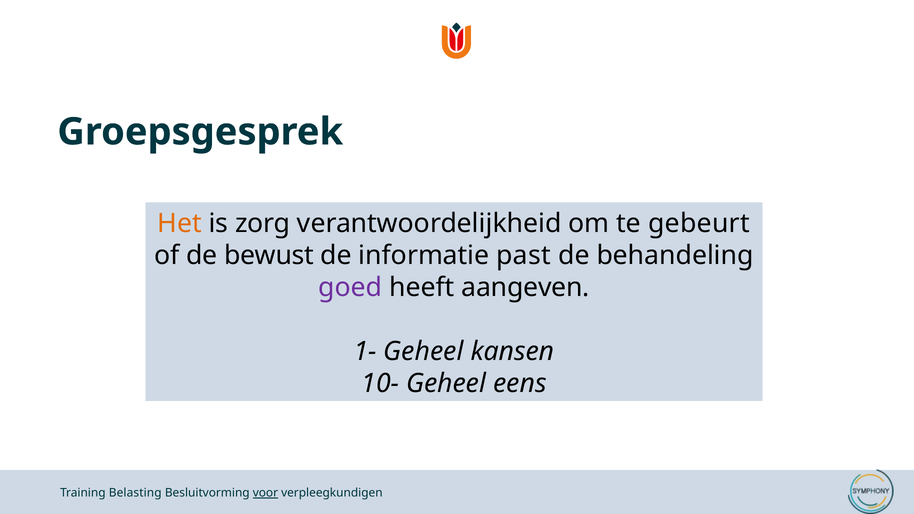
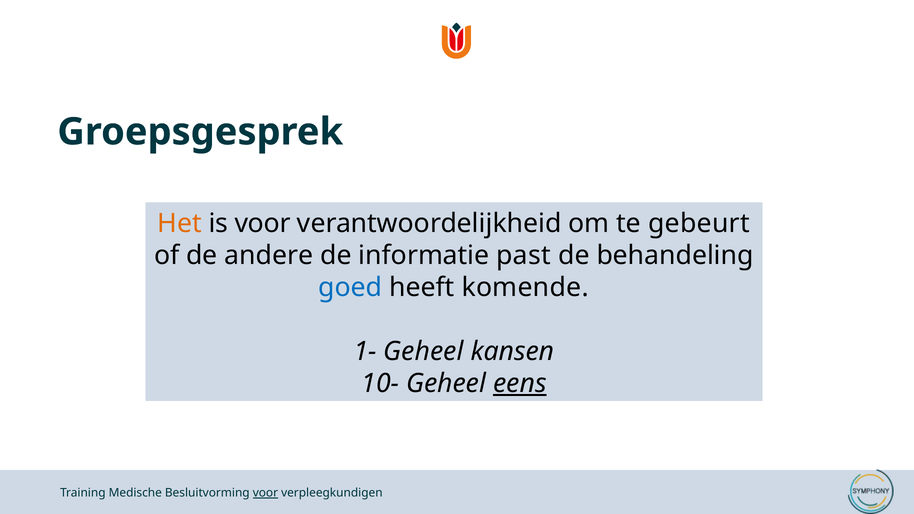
is zorg: zorg -> voor
bewust: bewust -> andere
goed colour: purple -> blue
aangeven: aangeven -> komende
eens underline: none -> present
Belasting: Belasting -> Medische
